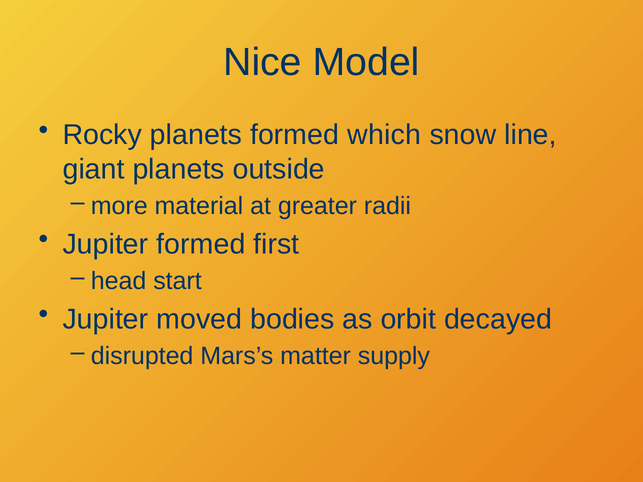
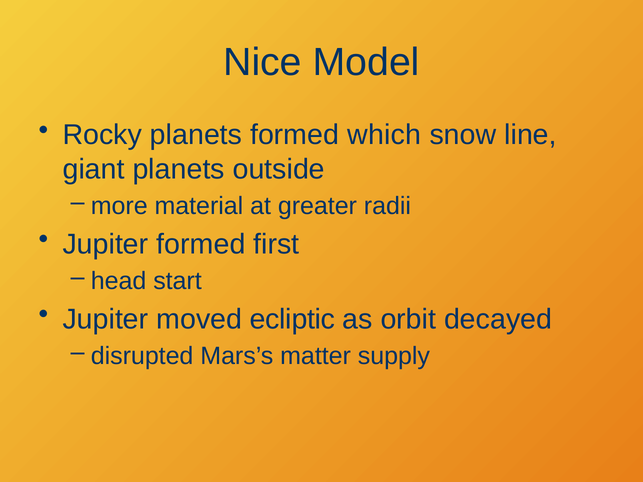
bodies: bodies -> ecliptic
